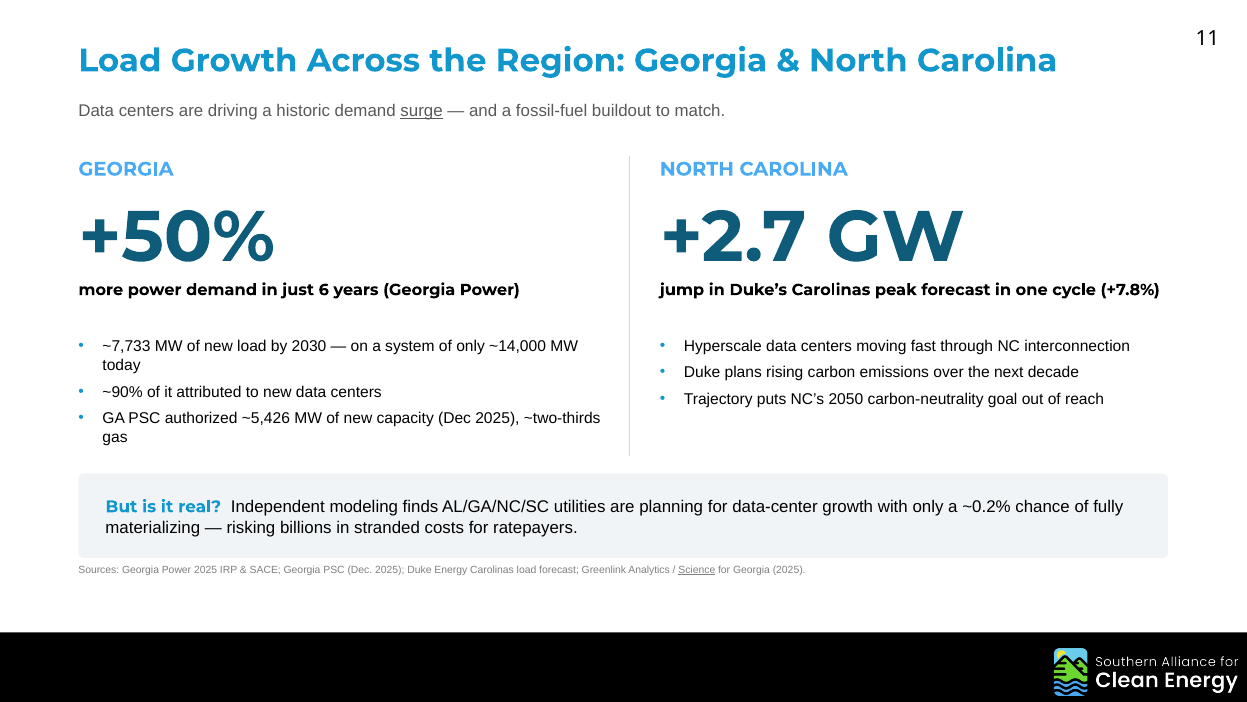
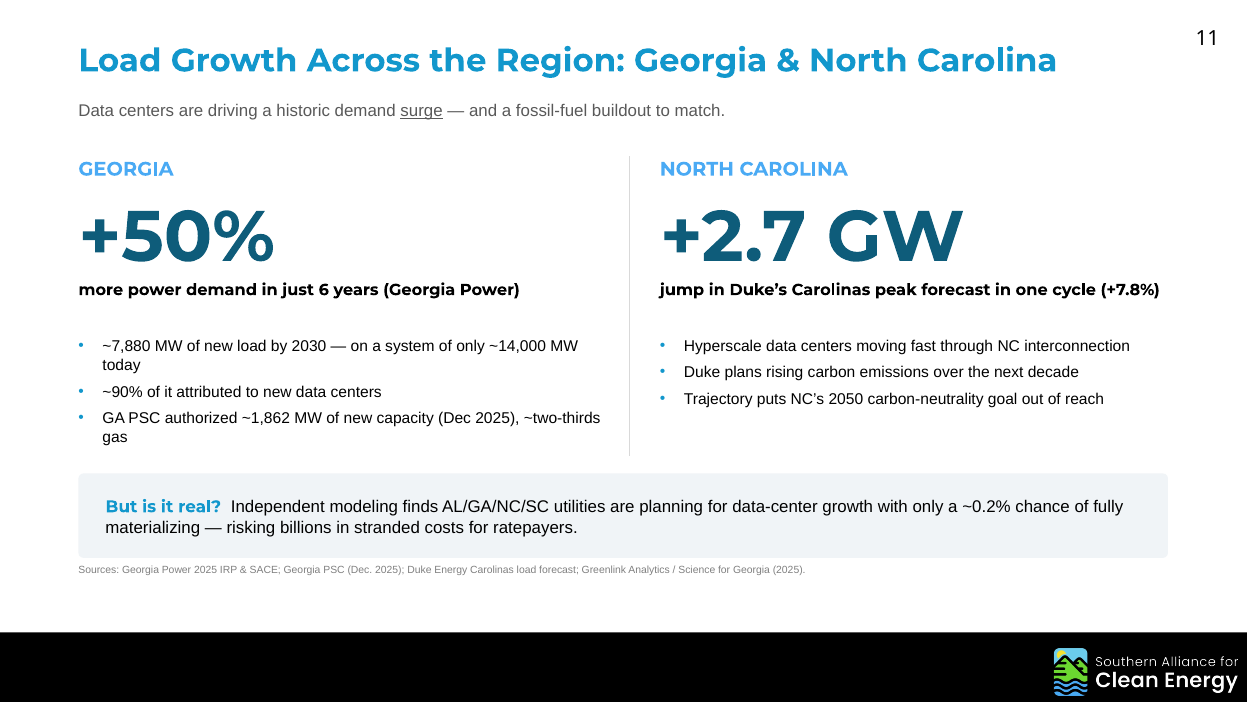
~7,733: ~7,733 -> ~7,880
~5,426: ~5,426 -> ~1,862
Science underline: present -> none
